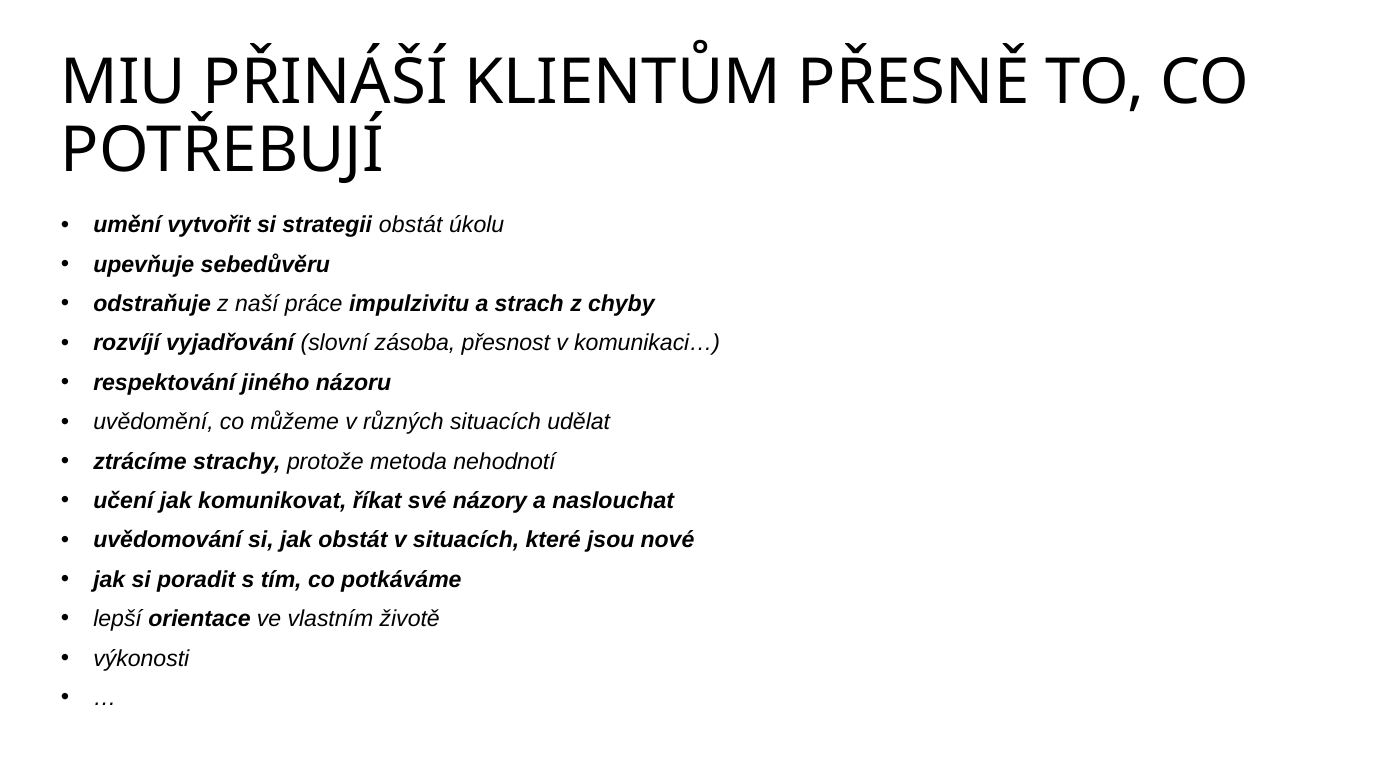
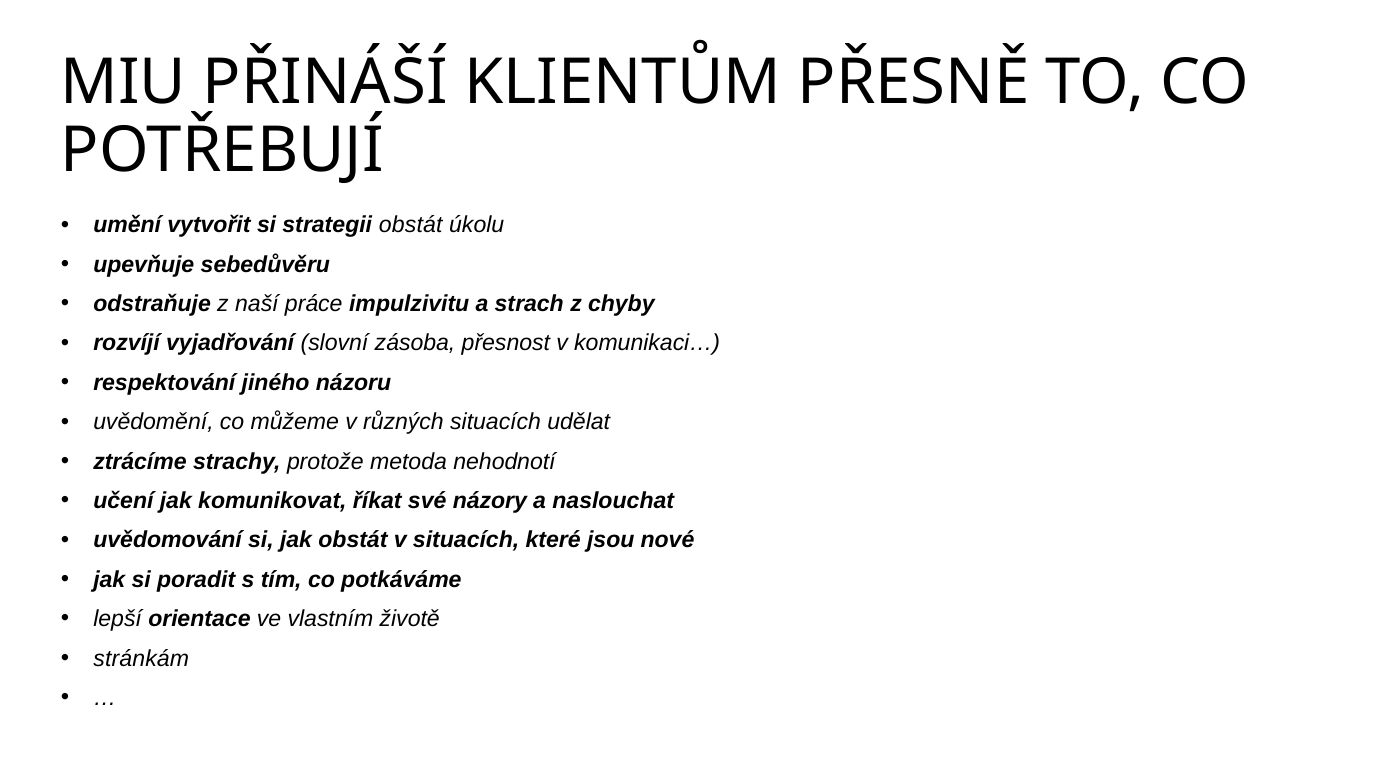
výkonosti: výkonosti -> stránkám
